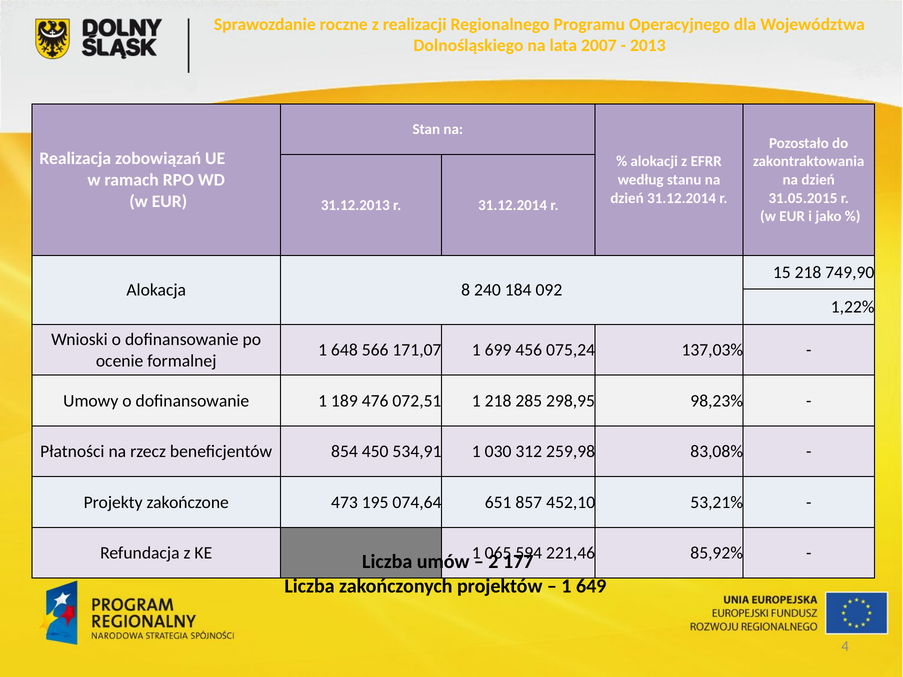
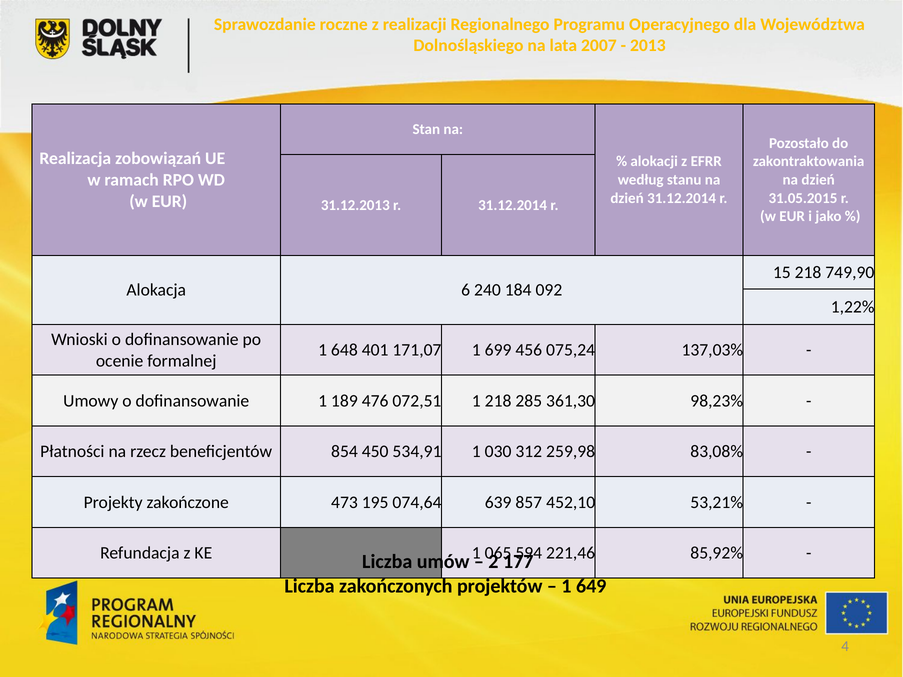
8: 8 -> 6
566: 566 -> 401
298,95: 298,95 -> 361,30
651: 651 -> 639
